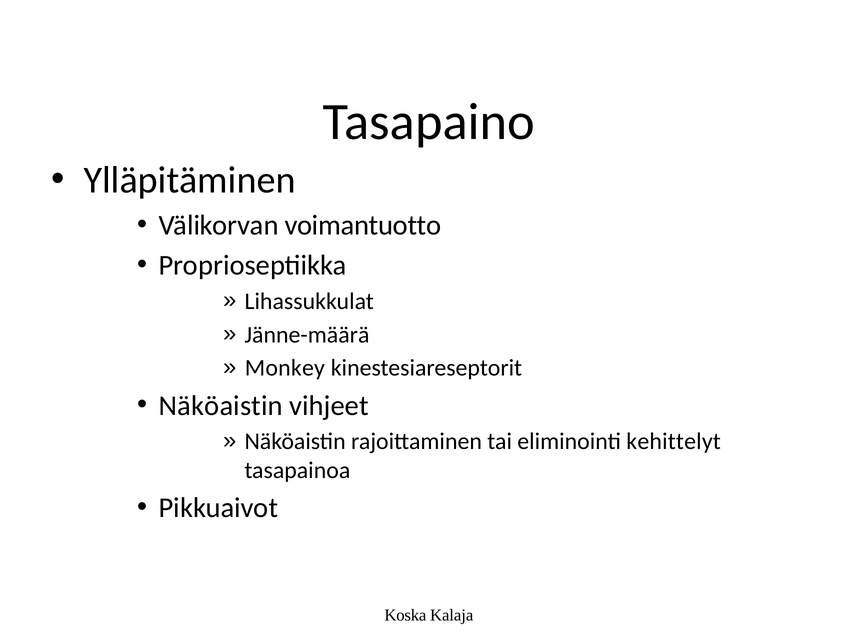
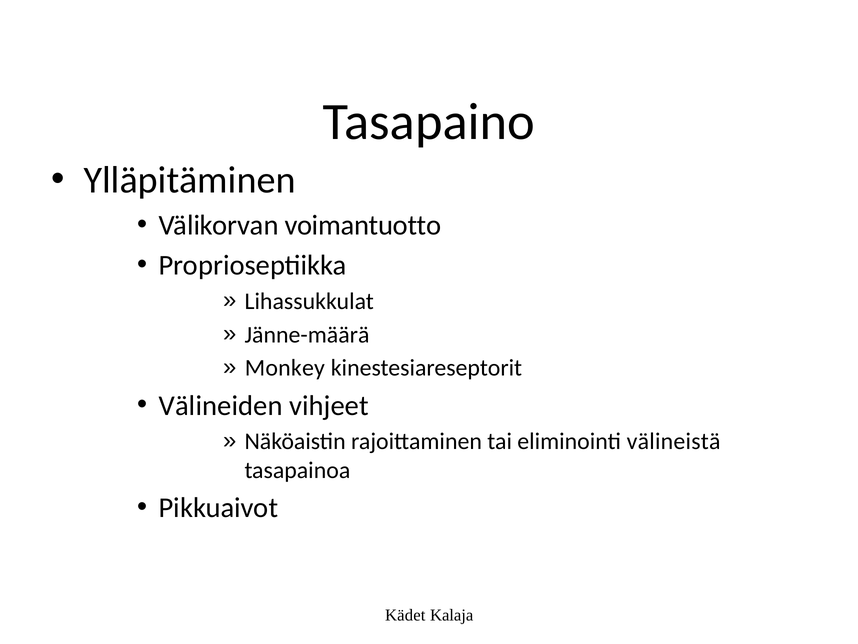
Näköaistin at (221, 405): Näköaistin -> Välineiden
kehittelyt: kehittelyt -> välineistä
Koska: Koska -> Kädet
